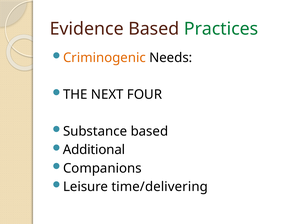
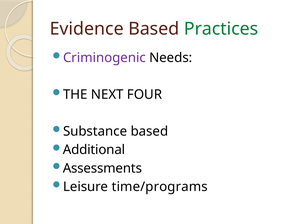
Criminogenic colour: orange -> purple
Companions: Companions -> Assessments
time/delivering: time/delivering -> time/programs
